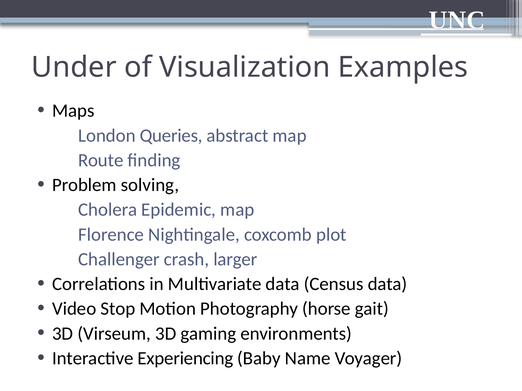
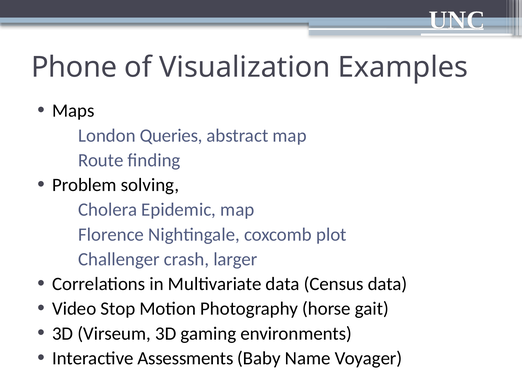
Under: Under -> Phone
Experiencing: Experiencing -> Assessments
